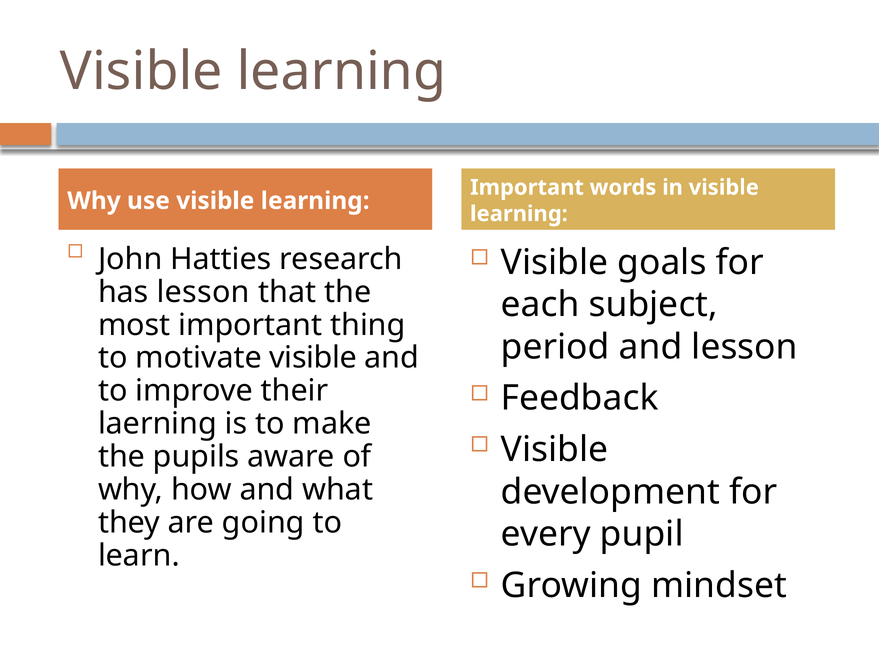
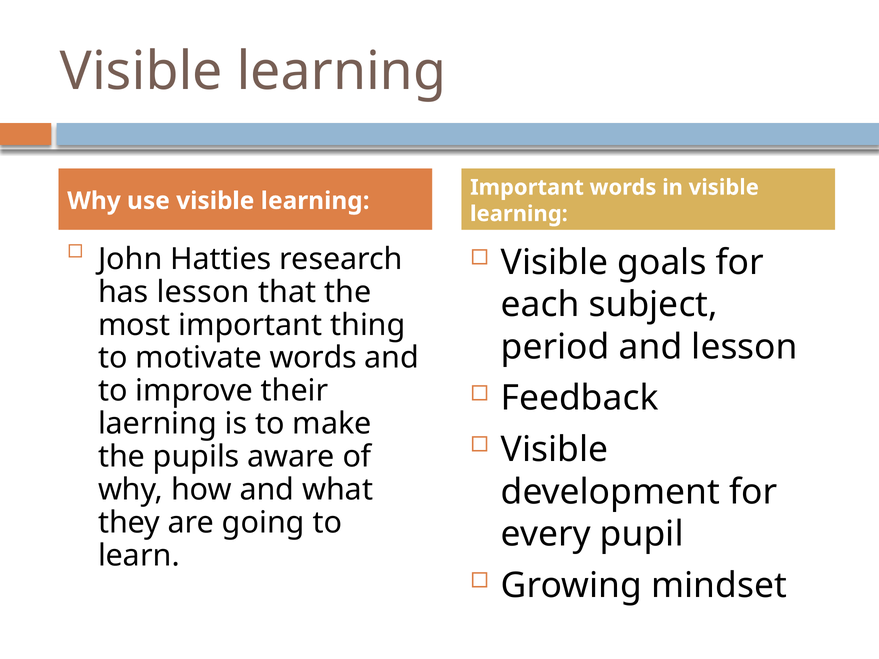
motivate visible: visible -> words
